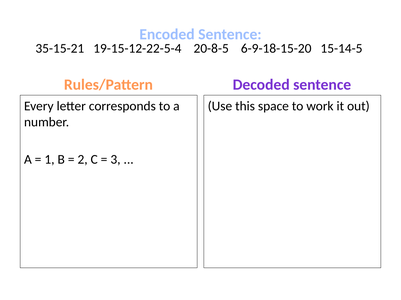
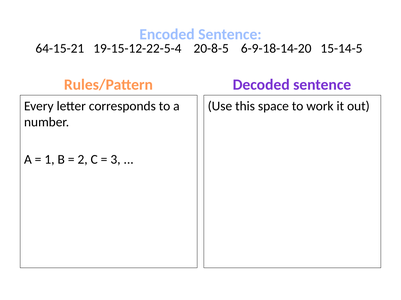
35-15-21: 35-15-21 -> 64-15-21
6-9-18-15-20: 6-9-18-15-20 -> 6-9-18-14-20
